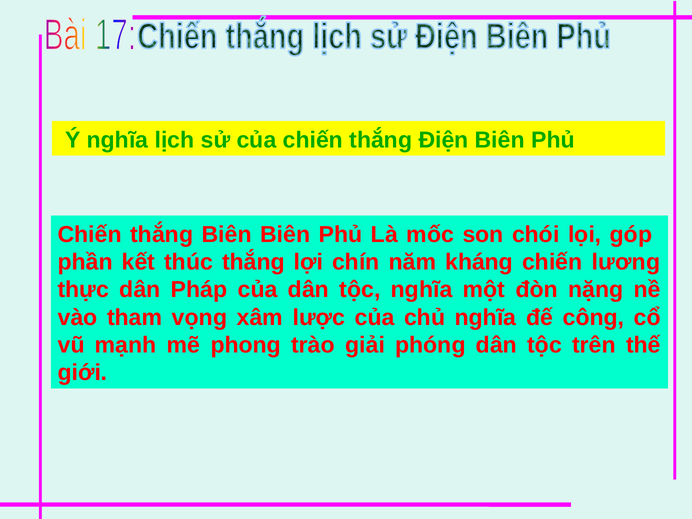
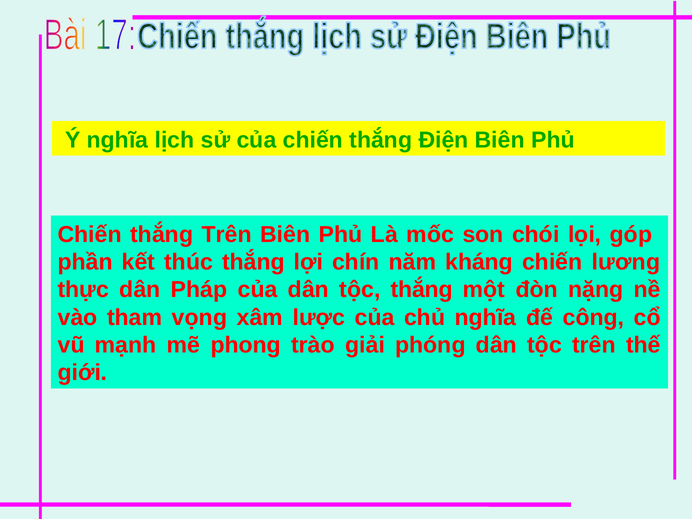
thắng Biên: Biên -> Trên
tộc nghĩa: nghĩa -> thắng
